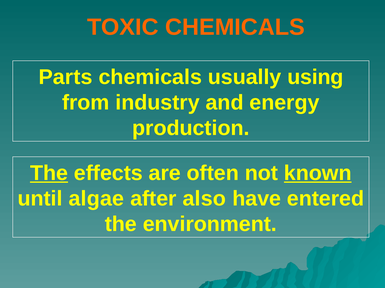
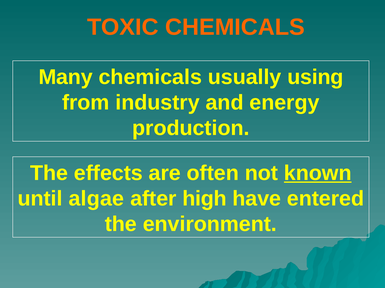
Parts: Parts -> Many
The at (49, 173) underline: present -> none
also: also -> high
